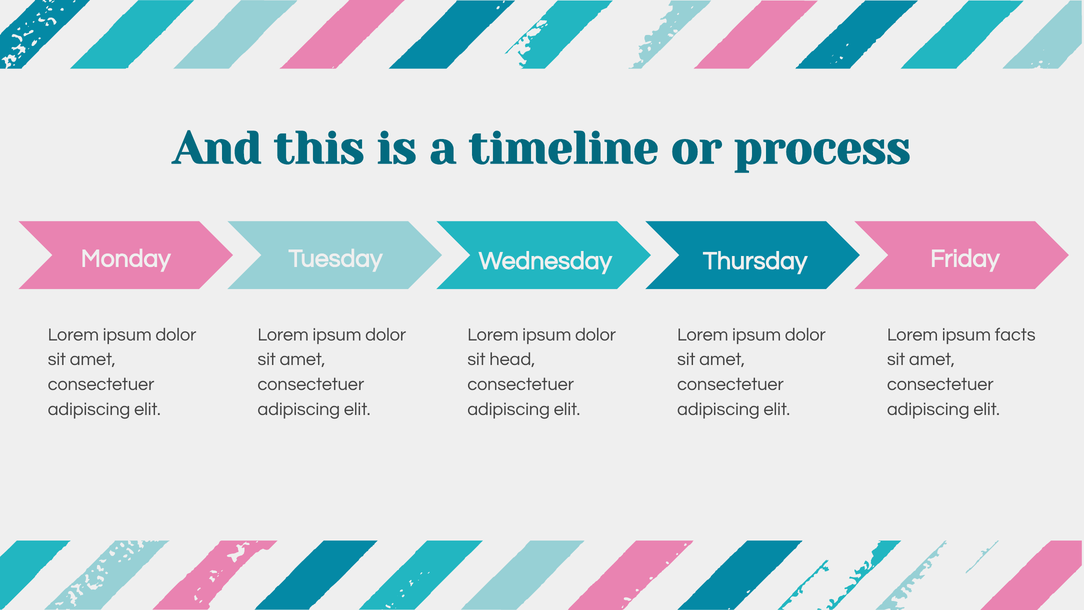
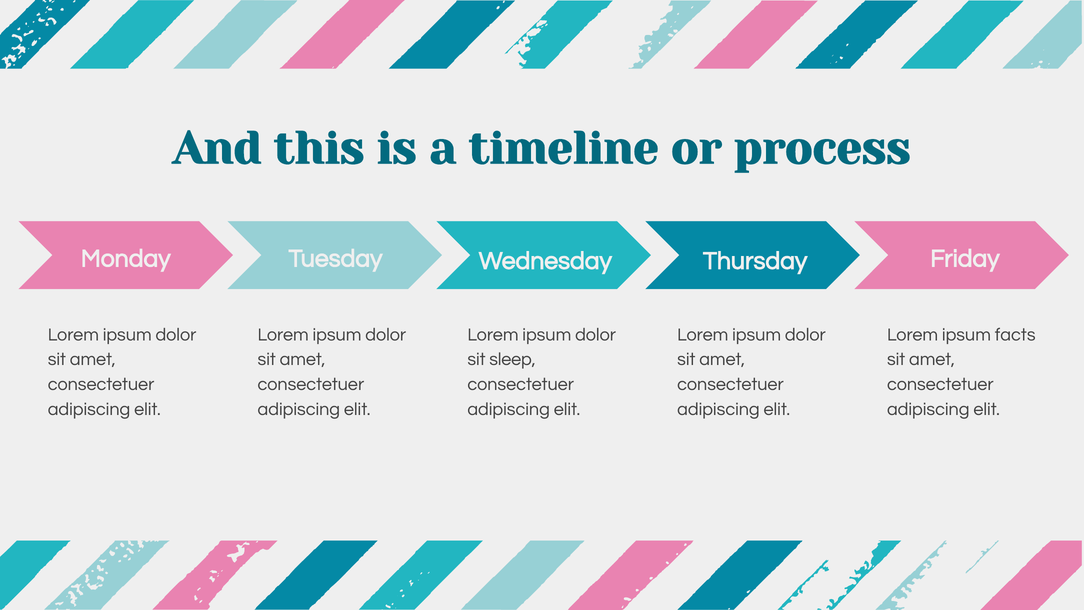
head: head -> sleep
